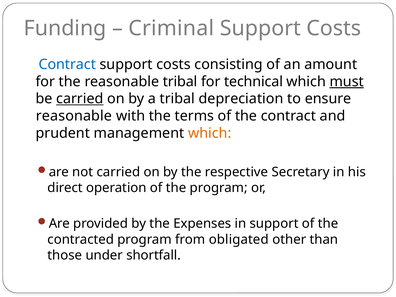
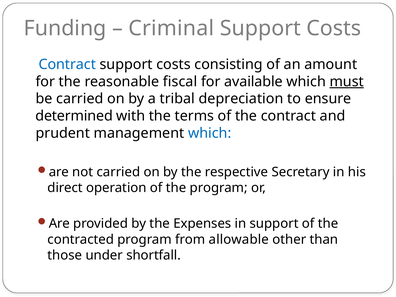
reasonable tribal: tribal -> fiscal
technical: technical -> available
carried at (80, 99) underline: present -> none
reasonable at (74, 116): reasonable -> determined
which at (210, 133) colour: orange -> blue
obligated: obligated -> allowable
